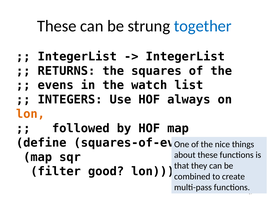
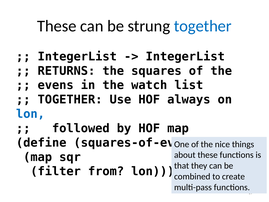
INTEGERS at (70, 99): INTEGERS -> TOGETHER
lon at (31, 114) colour: orange -> blue
good: good -> from
